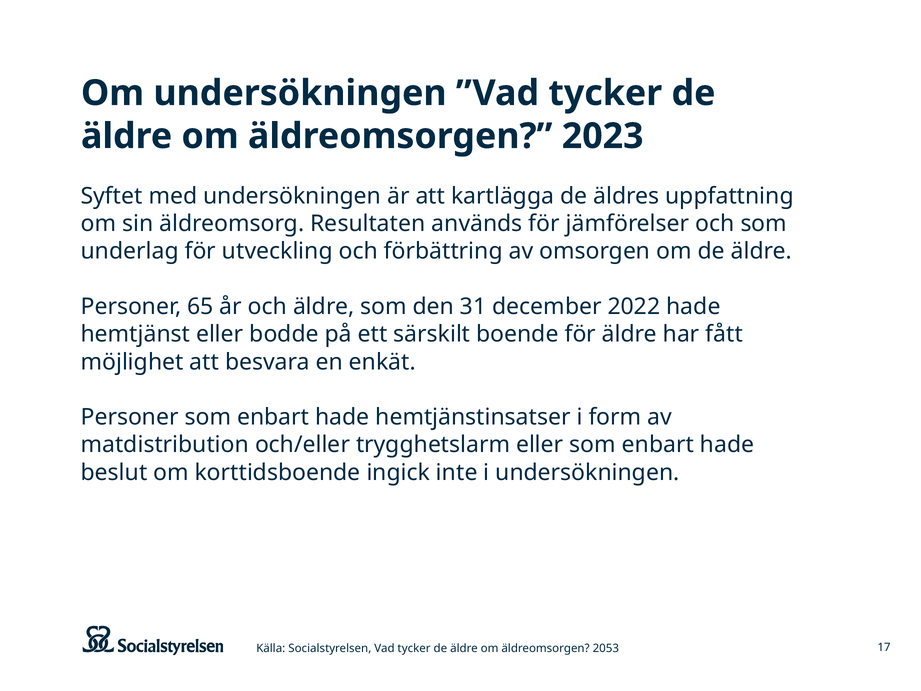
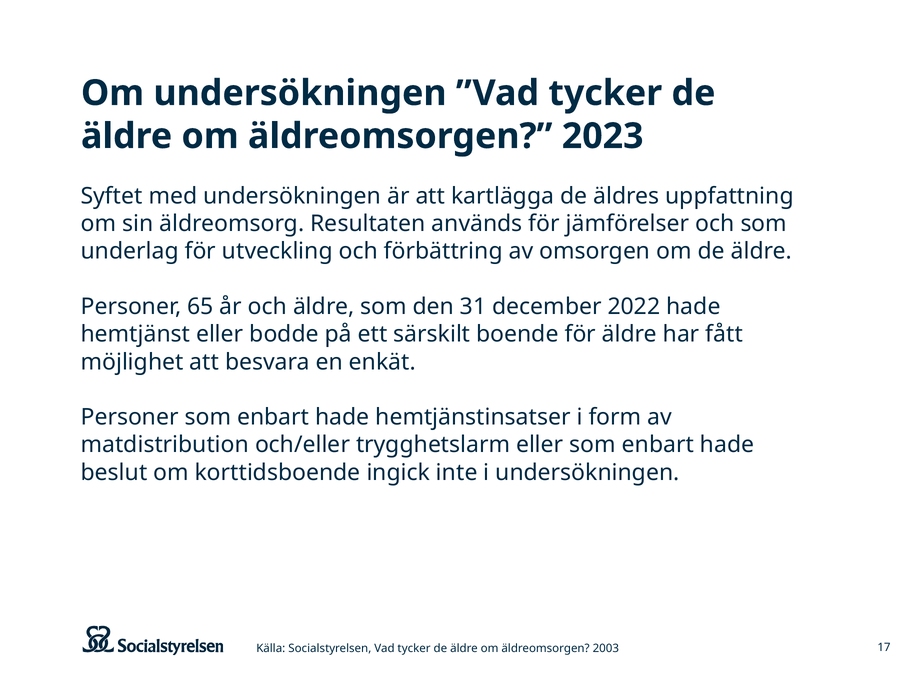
2053: 2053 -> 2003
